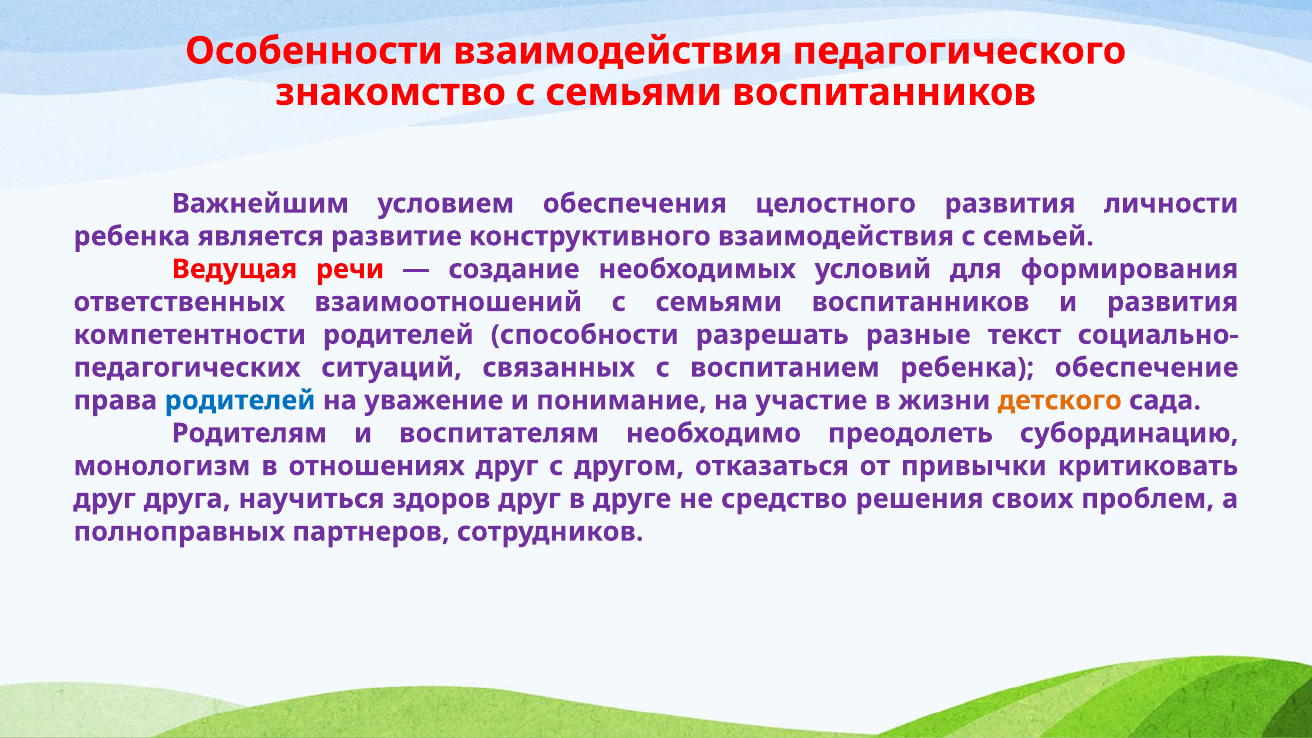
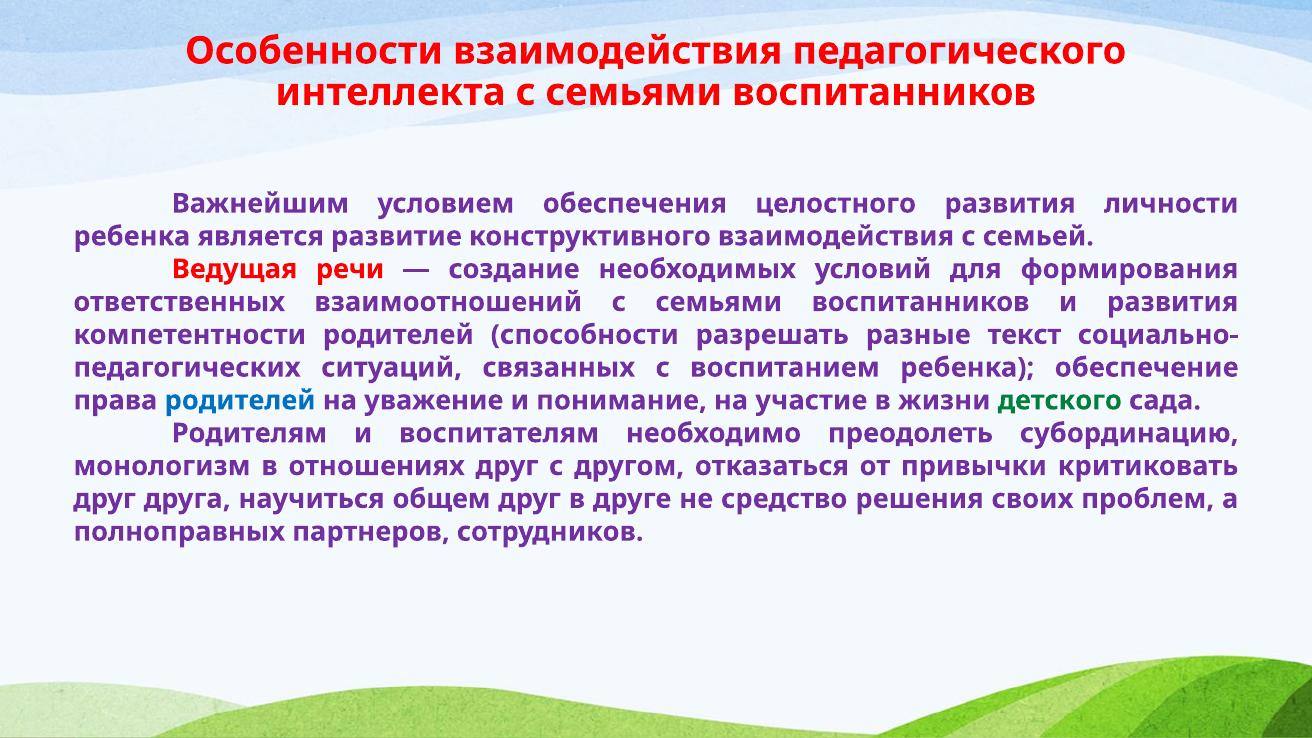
знакомство: знакомство -> интеллекта
детского colour: orange -> green
здоров: здоров -> общем
